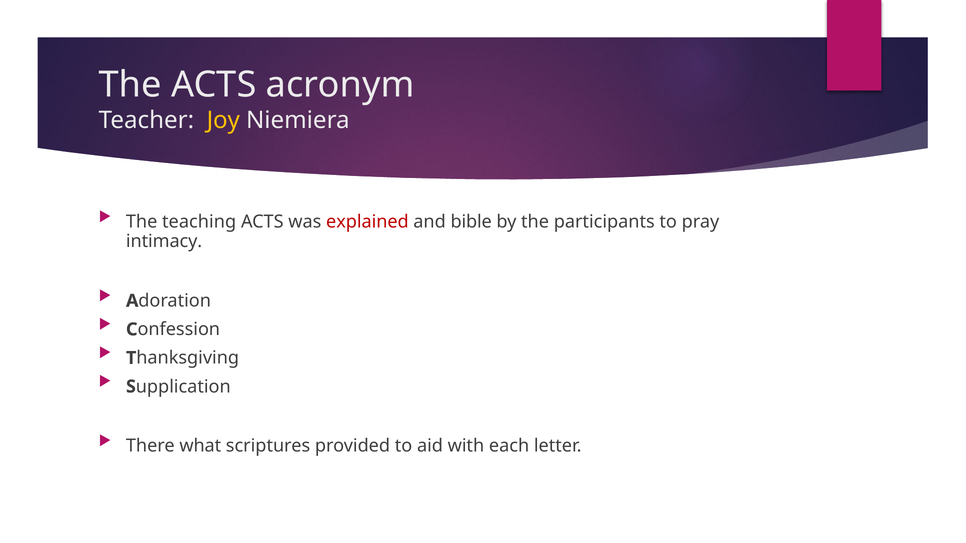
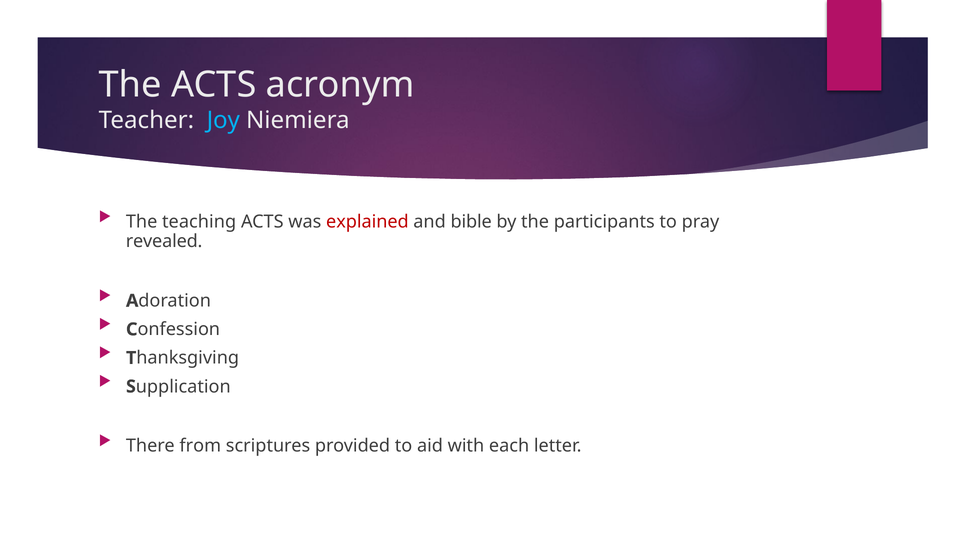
Joy colour: yellow -> light blue
intimacy: intimacy -> revealed
what: what -> from
